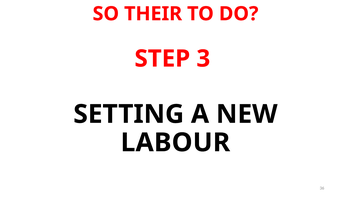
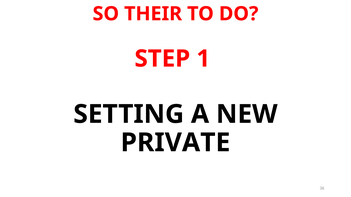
3: 3 -> 1
LABOUR: LABOUR -> PRIVATE
